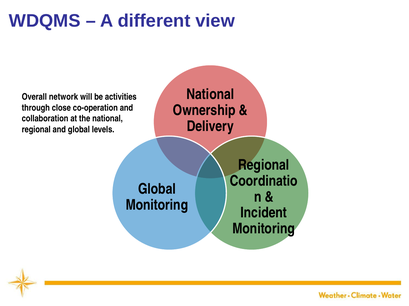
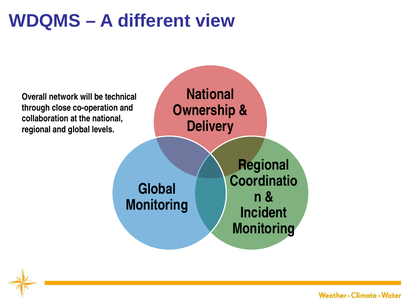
activities: activities -> technical
